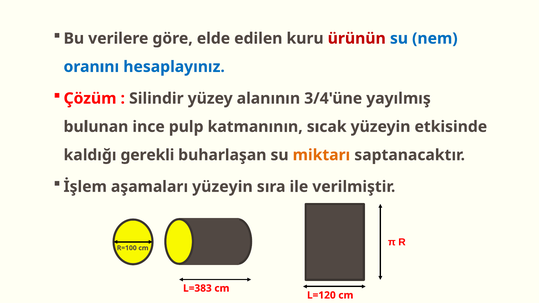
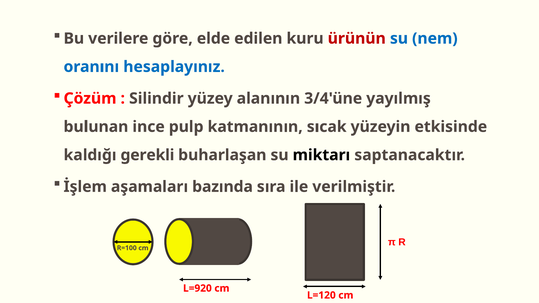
miktarı colour: orange -> black
aşamaları yüzeyin: yüzeyin -> bazında
L=383: L=383 -> L=920
